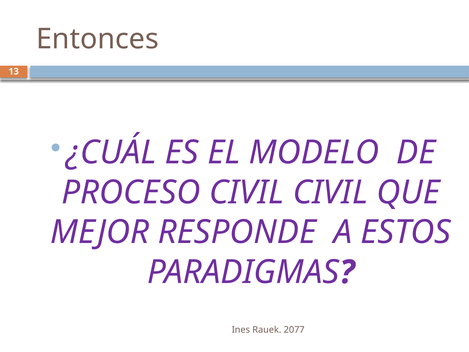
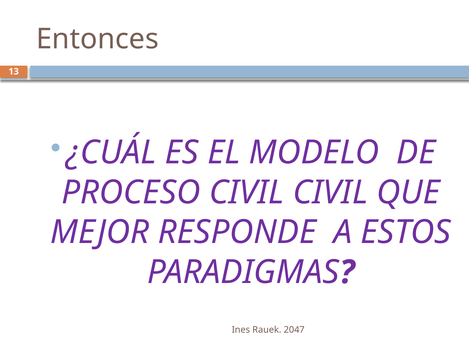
2077: 2077 -> 2047
